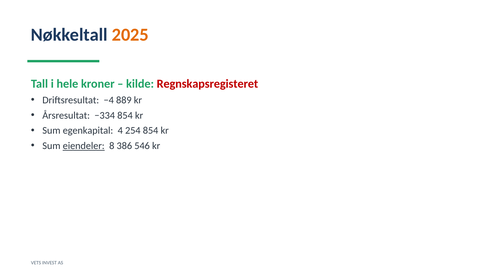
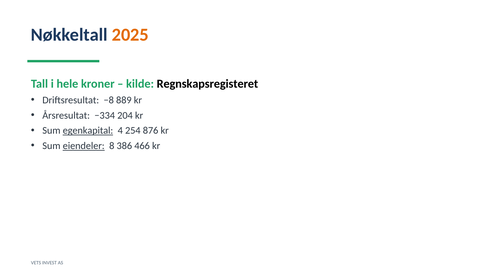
Regnskapsregisteret colour: red -> black
−4: −4 -> −8
−334 854: 854 -> 204
egenkapital underline: none -> present
254 854: 854 -> 876
546: 546 -> 466
